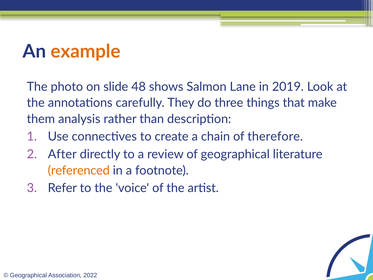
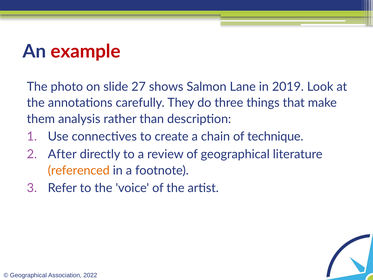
example colour: orange -> red
48: 48 -> 27
therefore: therefore -> technique
